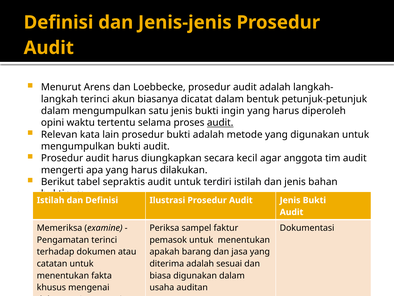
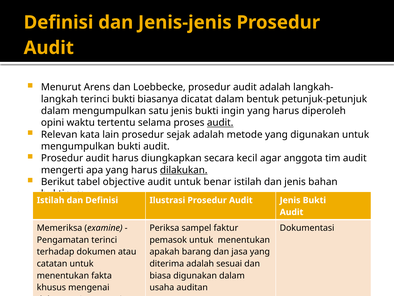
terinci akun: akun -> bukti
prosedur bukti: bukti -> sejak
dilakukan underline: none -> present
sepraktis: sepraktis -> objective
terdiri: terdiri -> benar
